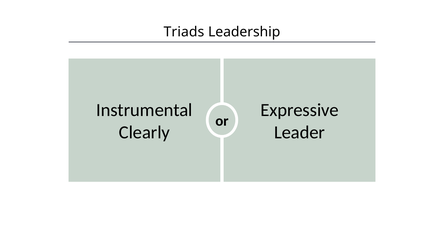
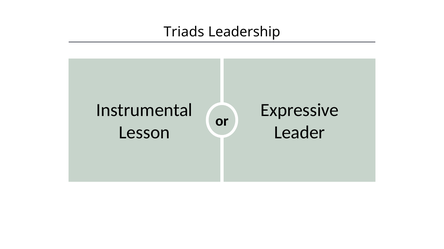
Clearly: Clearly -> Lesson
